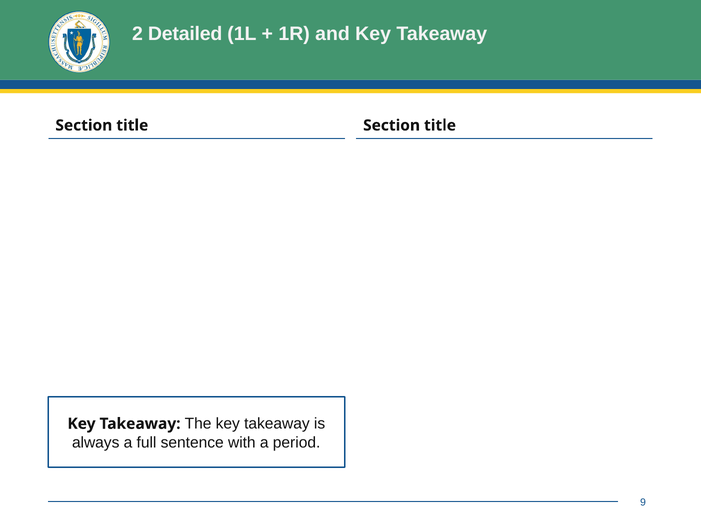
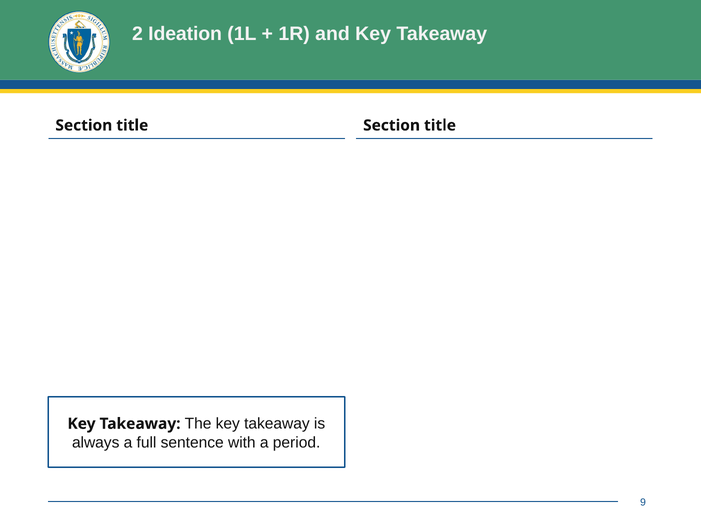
Detailed: Detailed -> Ideation
